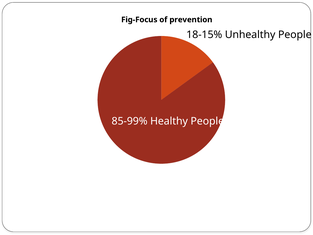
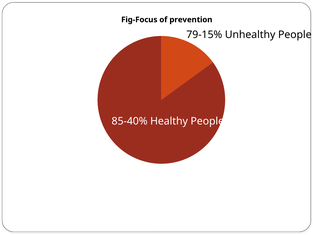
18-15%: 18-15% -> 79-15%
85-99%: 85-99% -> 85-40%
